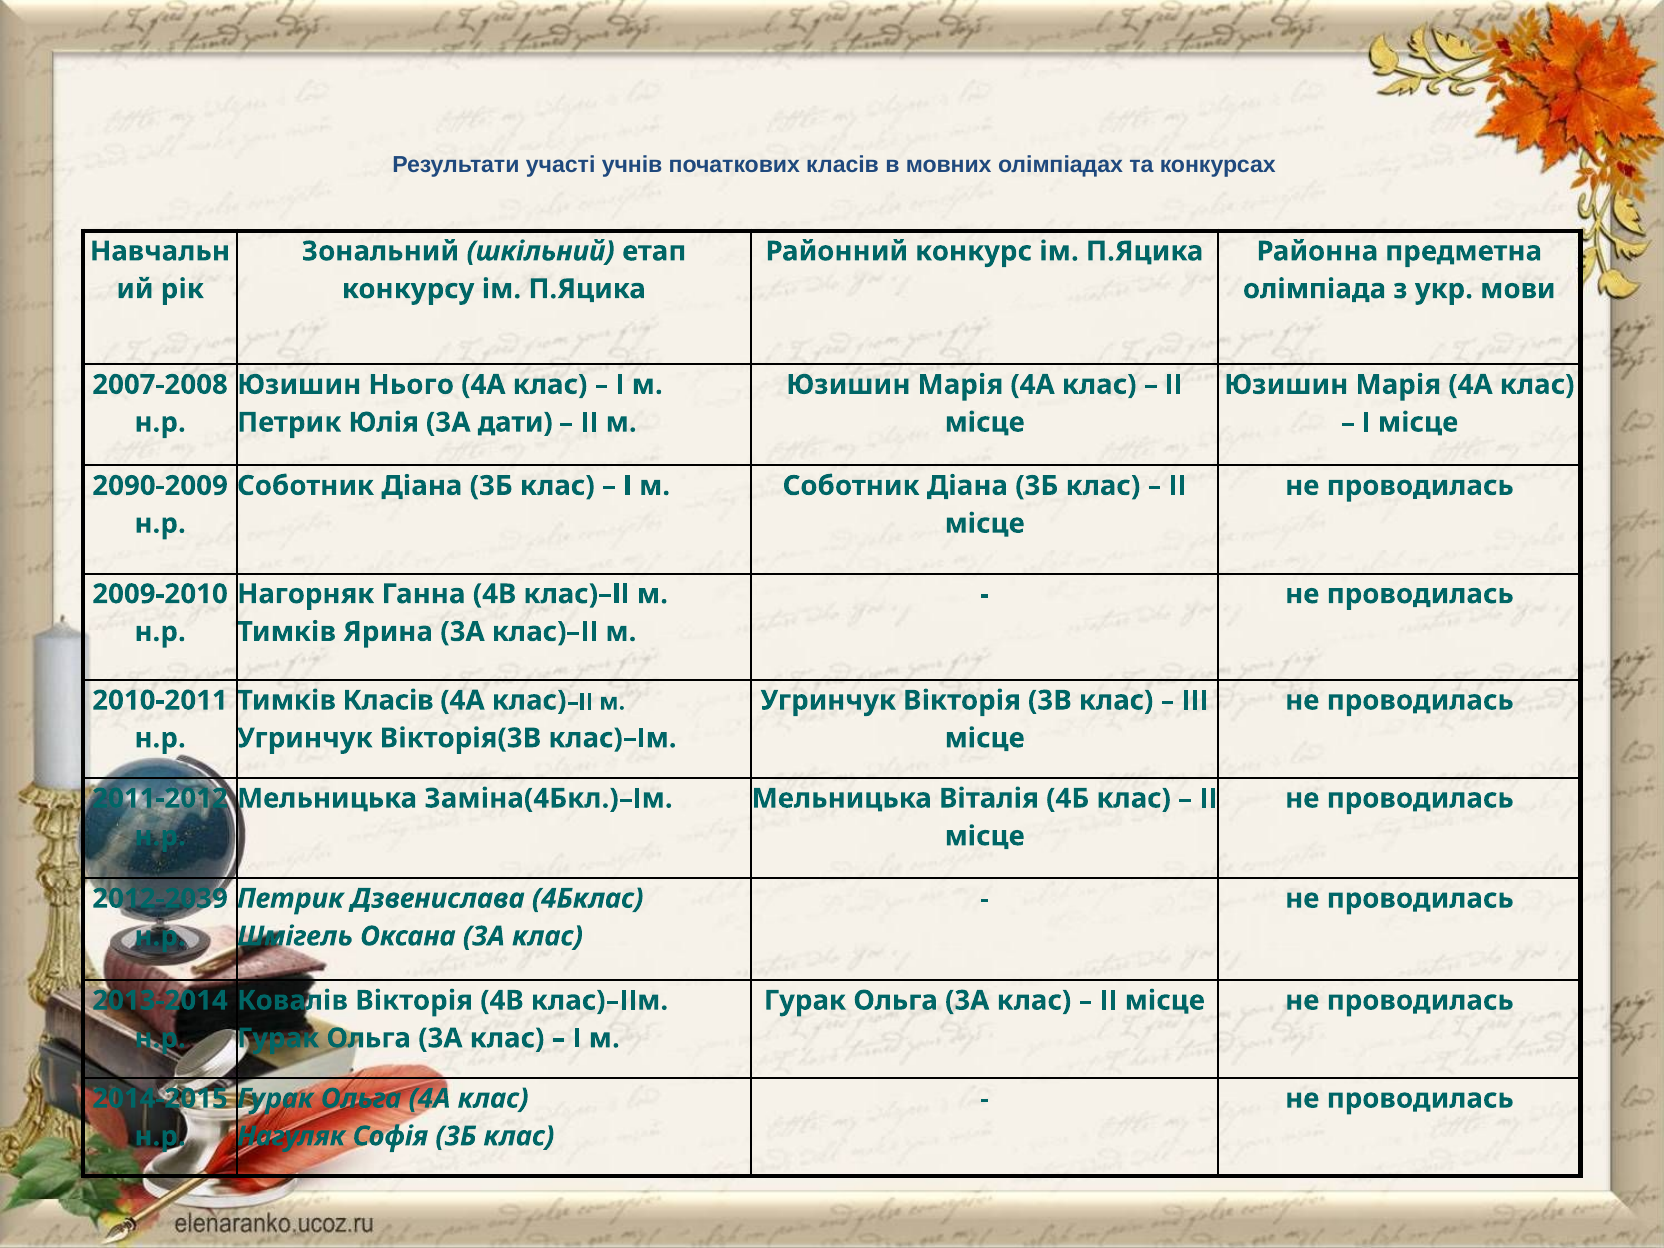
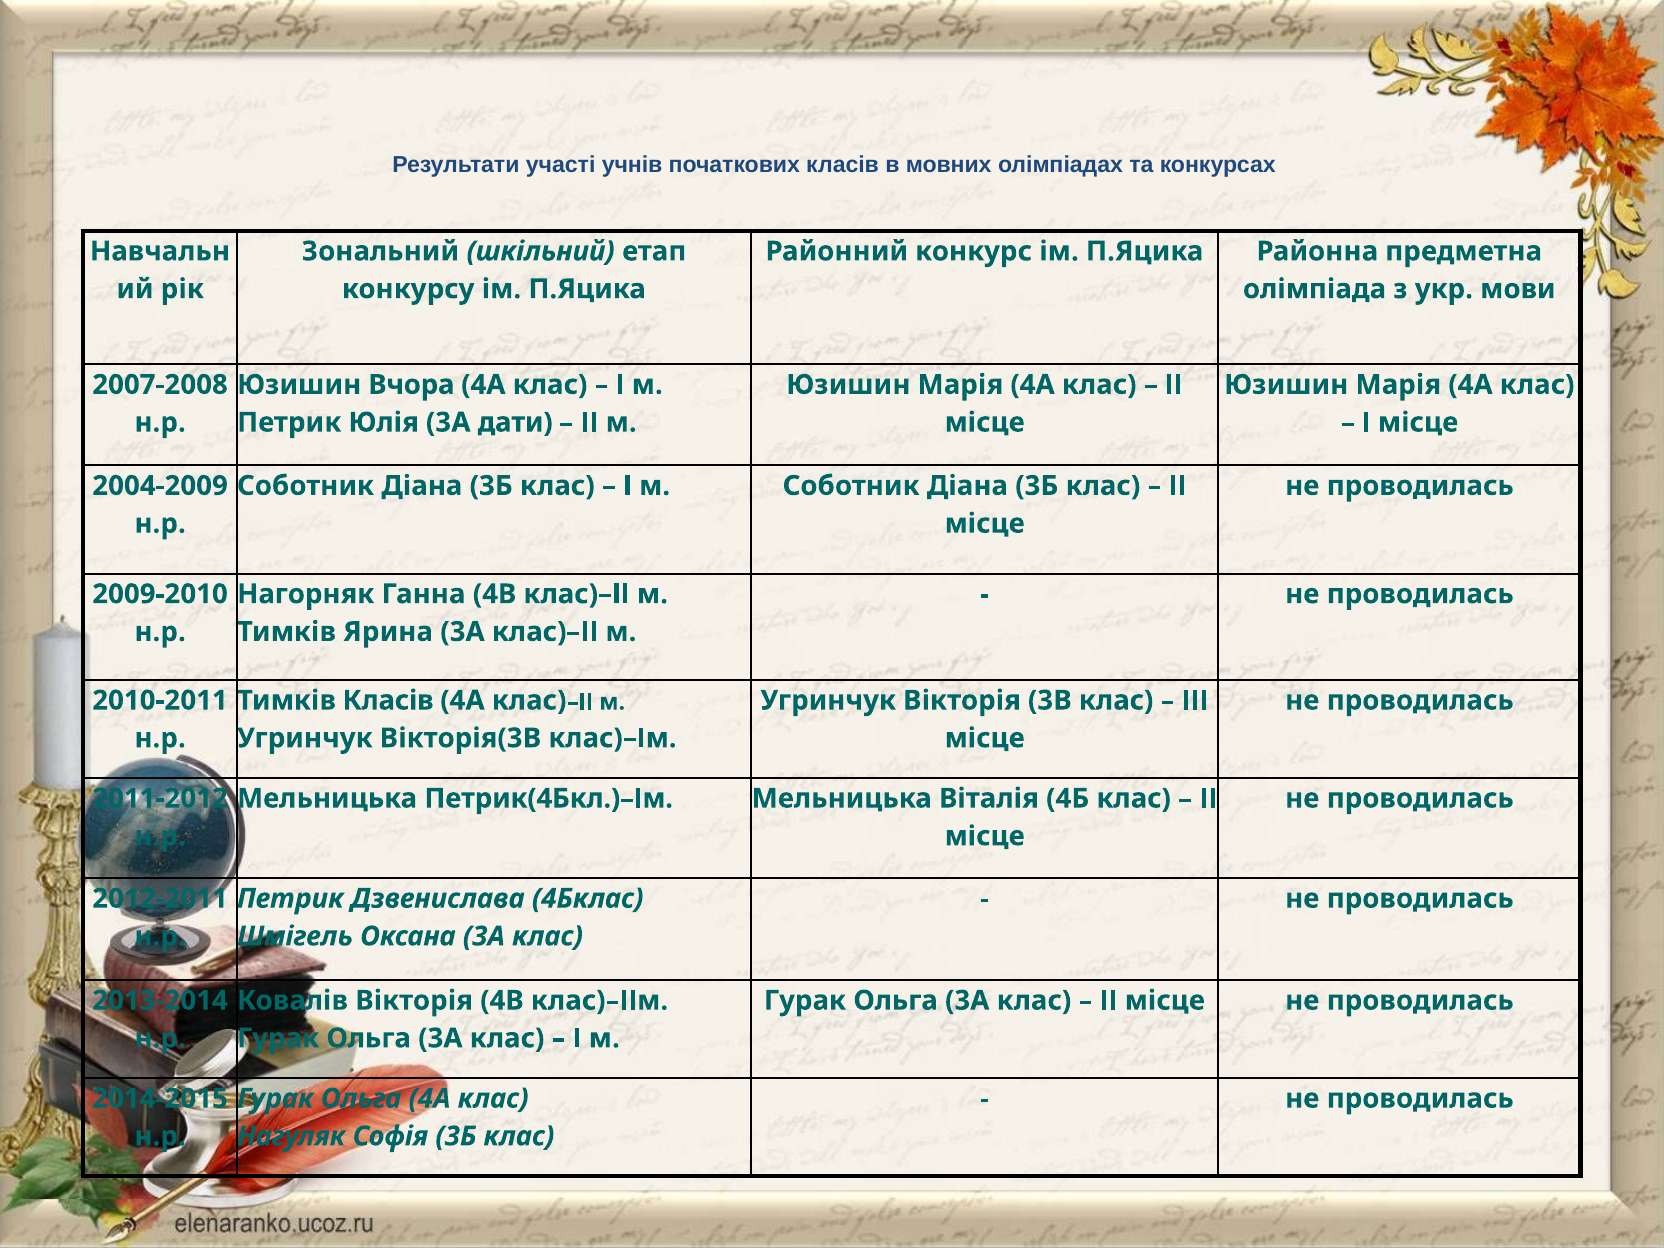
Нього: Нього -> Вчора
2090-2009: 2090-2009 -> 2004-2009
Заміна(4Бкл.)–Ім: Заміна(4Бкл.)–Ім -> Петрик(4Бкл.)–Ім
2012-2039: 2012-2039 -> 2012-2011
